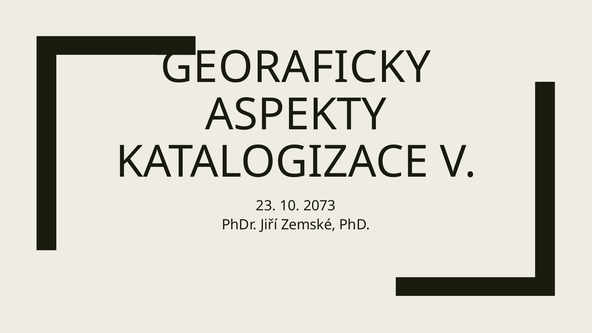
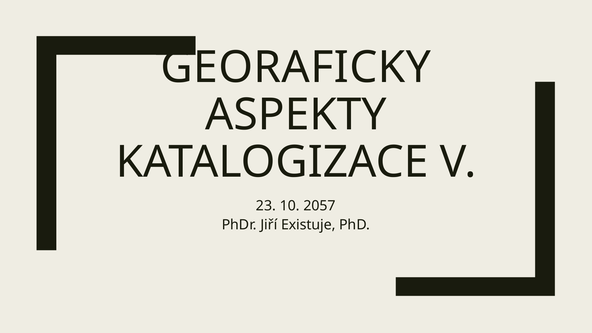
2073: 2073 -> 2057
Zemské: Zemské -> Existuje
